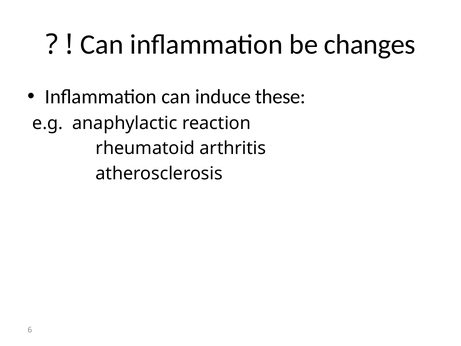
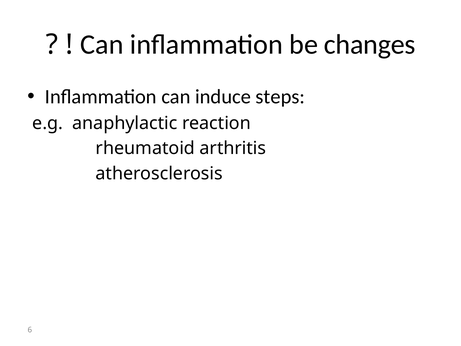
these: these -> steps
